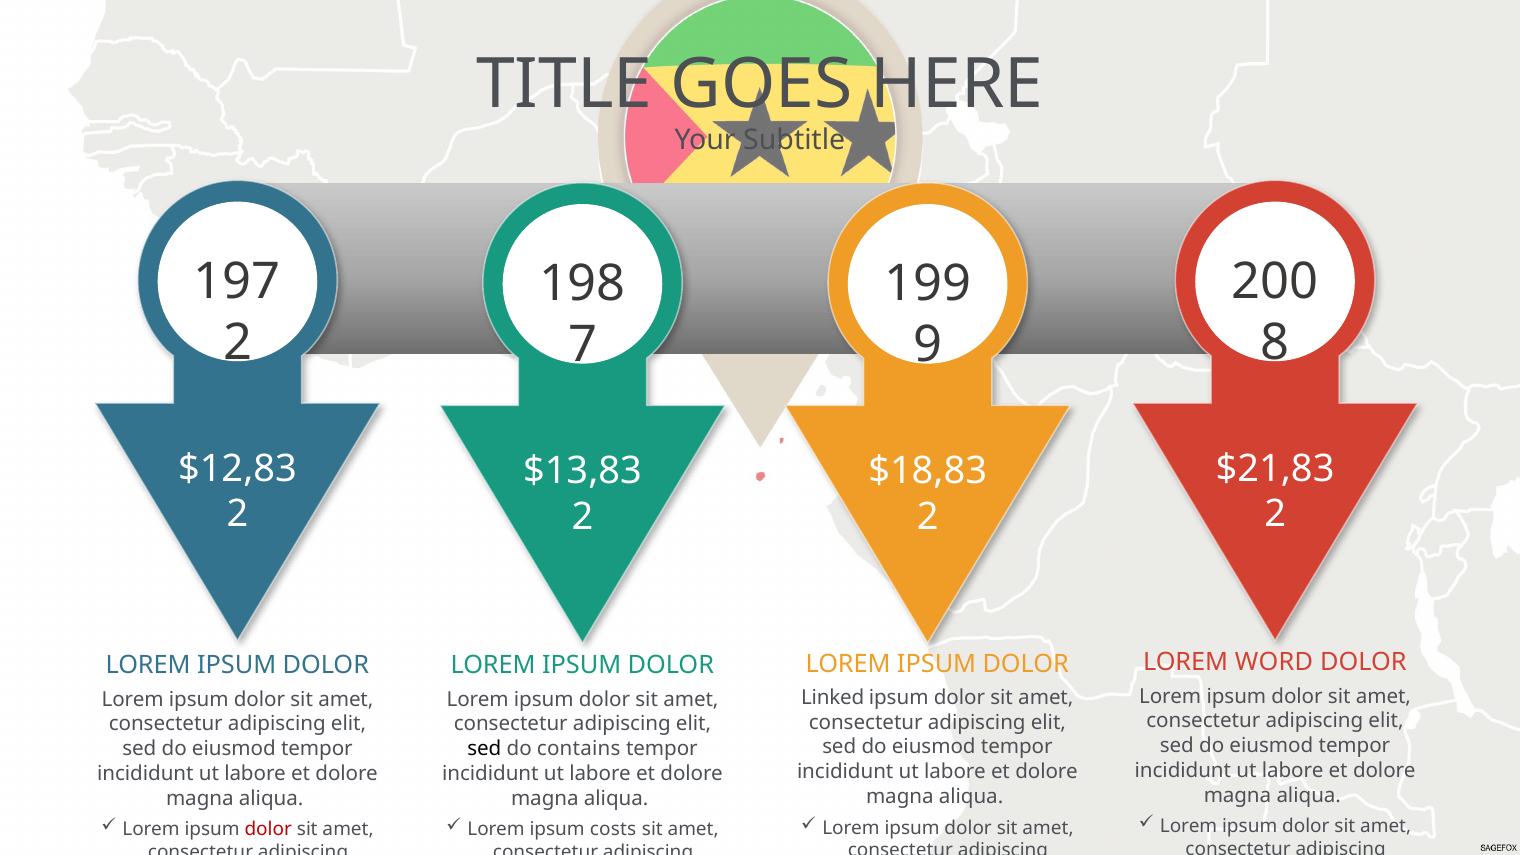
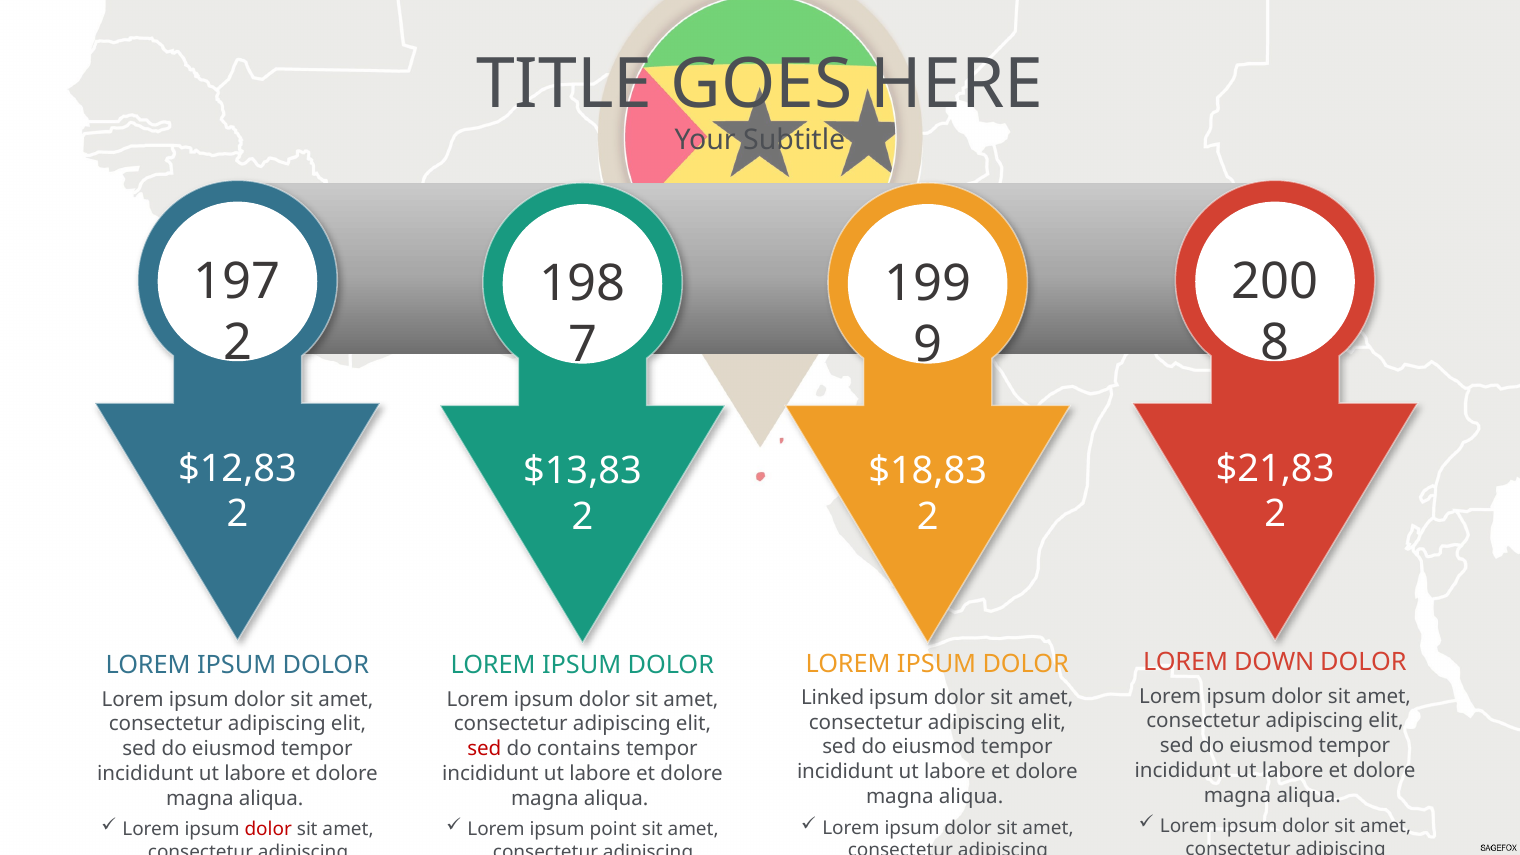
WORD: WORD -> DOWN
sed at (484, 749) colour: black -> red
costs: costs -> point
